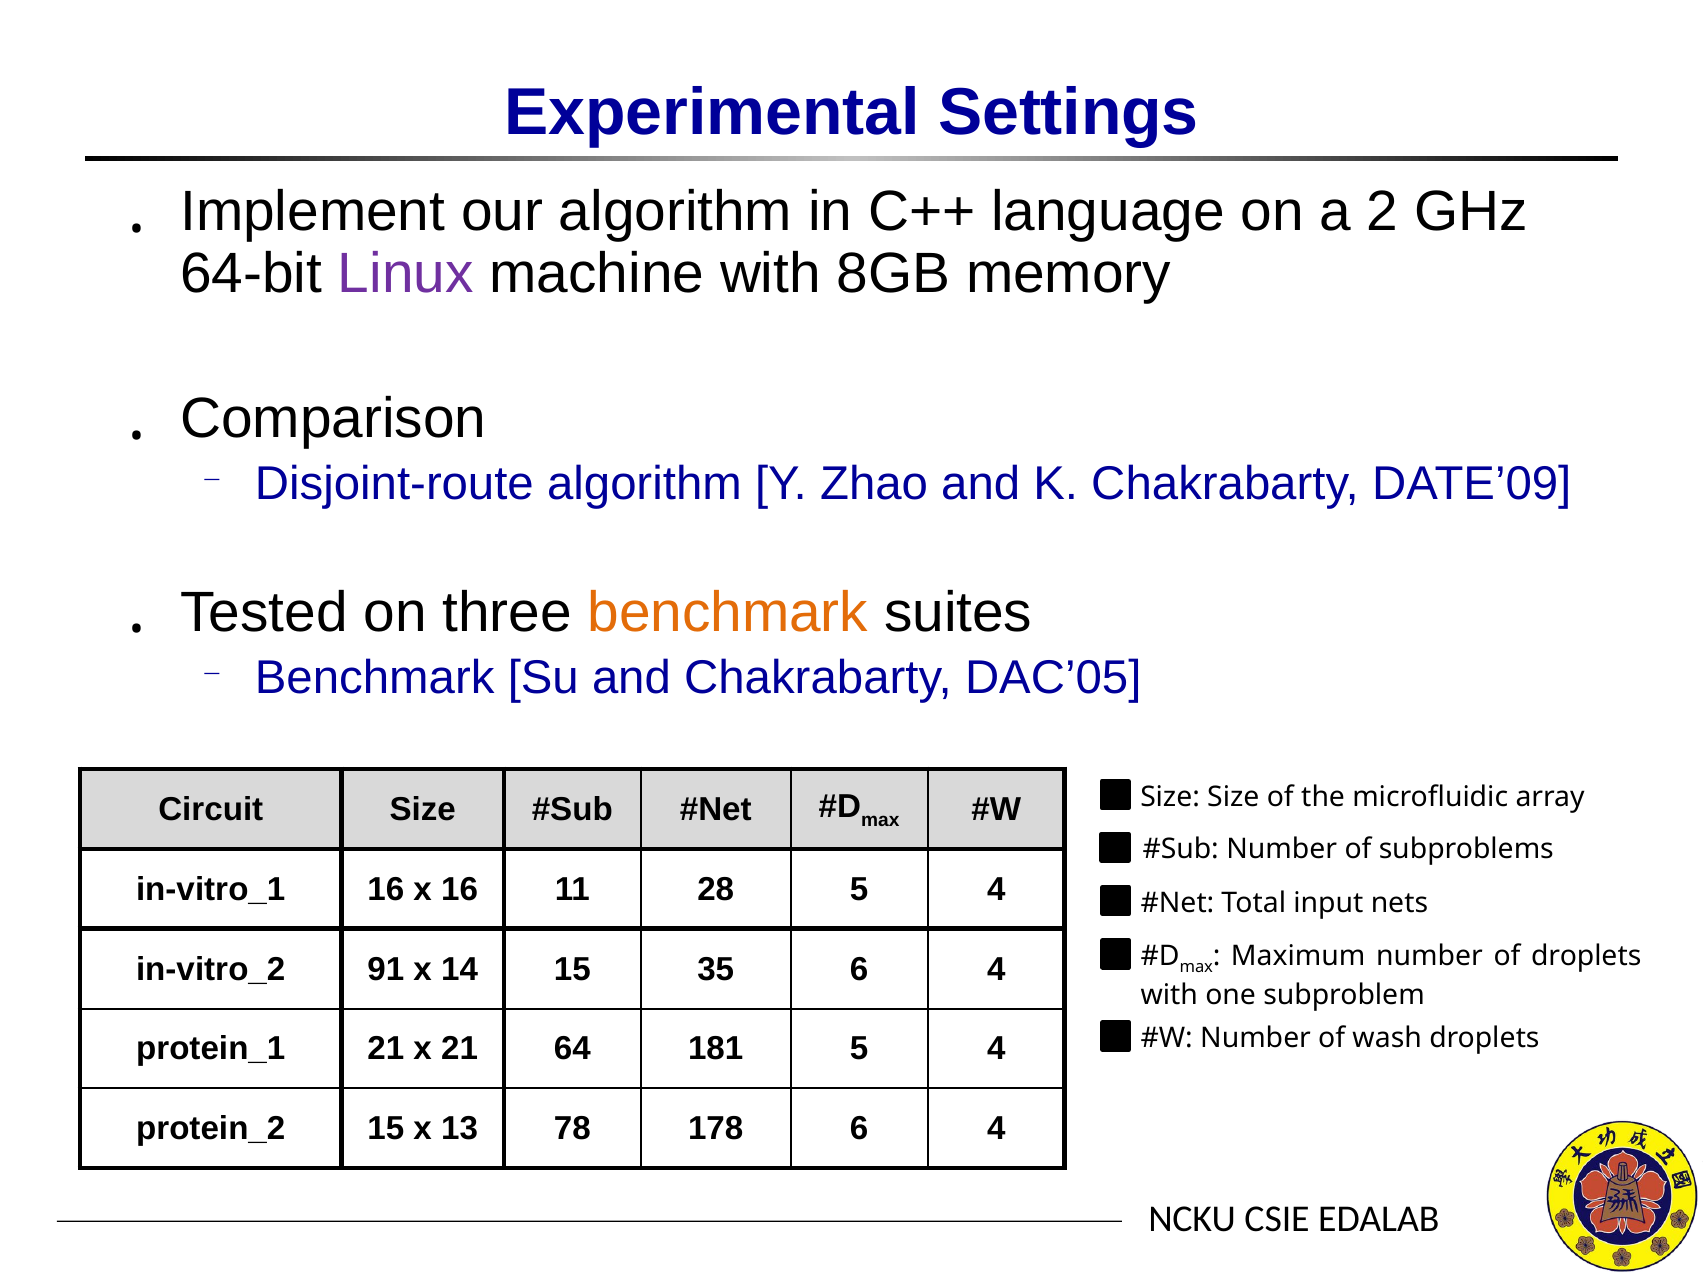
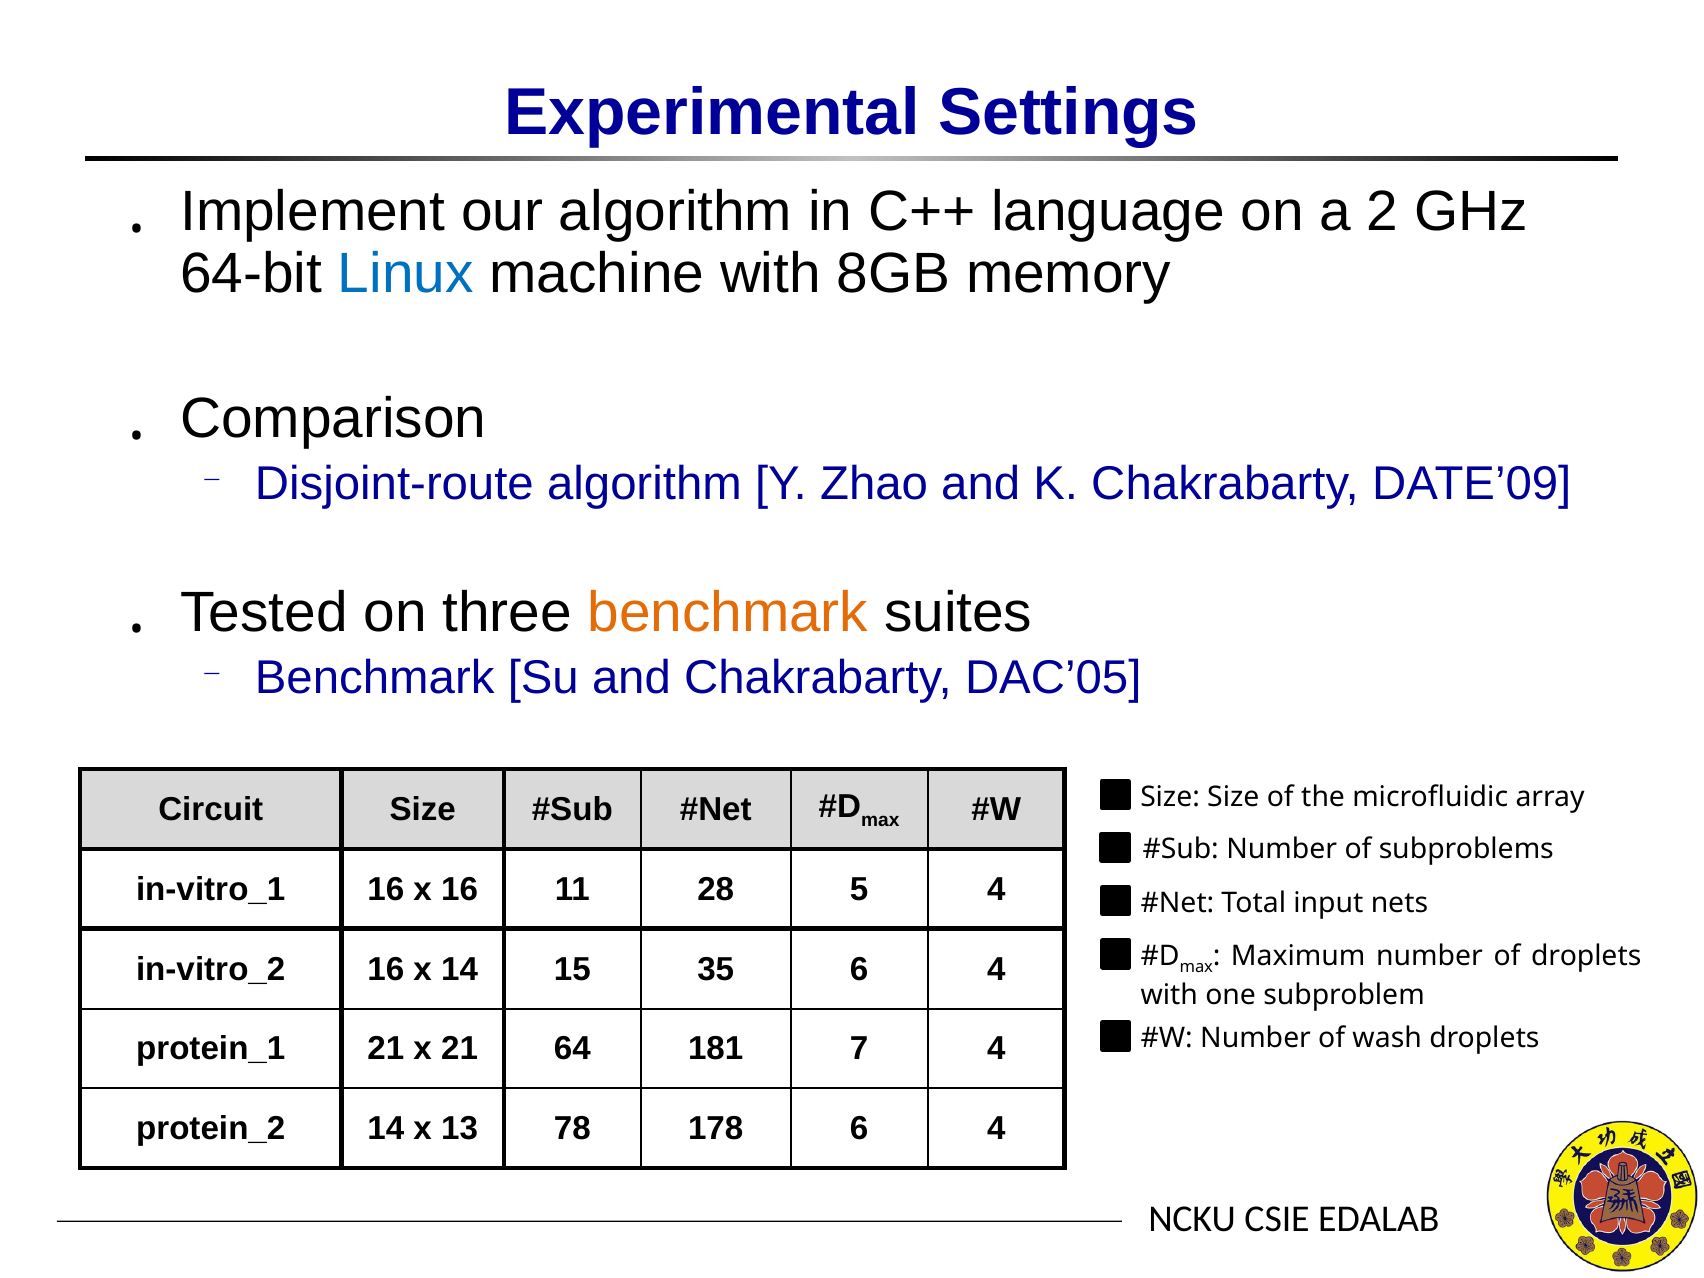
Linux colour: purple -> blue
91 at (386, 969): 91 -> 16
181 5: 5 -> 7
15 at (386, 1129): 15 -> 14
